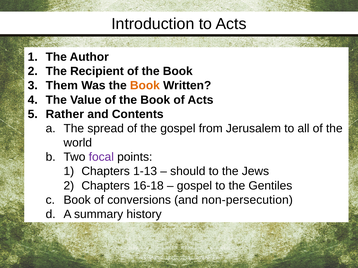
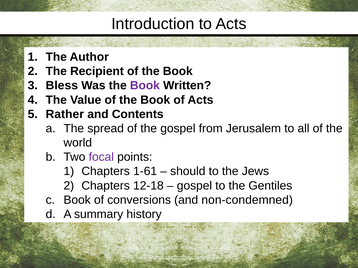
Them: Them -> Bless
Book at (145, 86) colour: orange -> purple
1-13: 1-13 -> 1-61
16-18: 16-18 -> 12-18
non-persecution: non-persecution -> non-condemned
